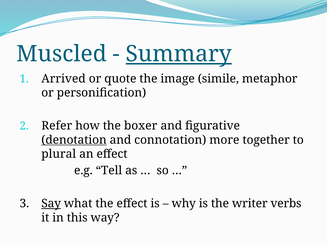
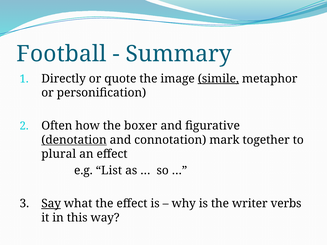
Muscled: Muscled -> Football
Summary underline: present -> none
Arrived: Arrived -> Directly
simile underline: none -> present
Refer: Refer -> Often
more: more -> mark
Tell: Tell -> List
